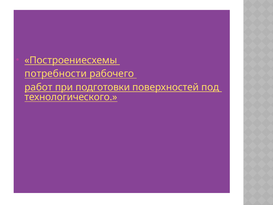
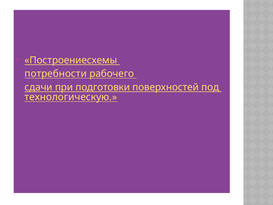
работ: работ -> сдачи
технологического: технологического -> технологическую
